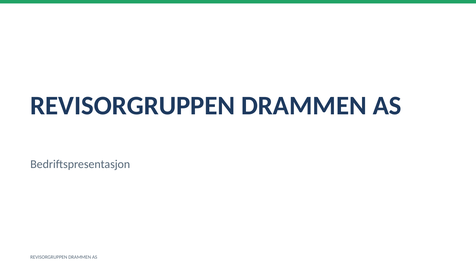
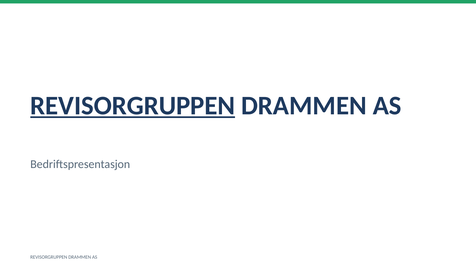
REVISORGRUPPEN at (133, 106) underline: none -> present
